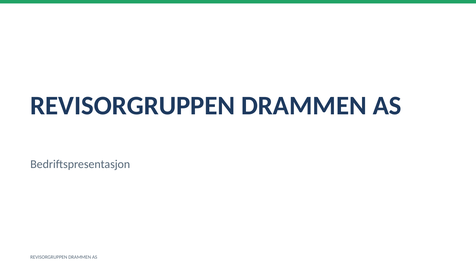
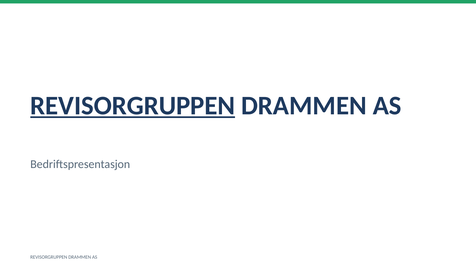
REVISORGRUPPEN at (133, 106) underline: none -> present
